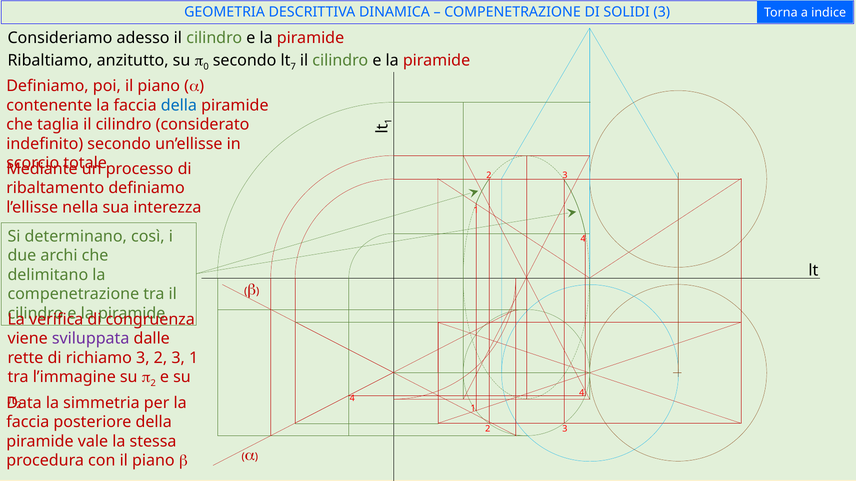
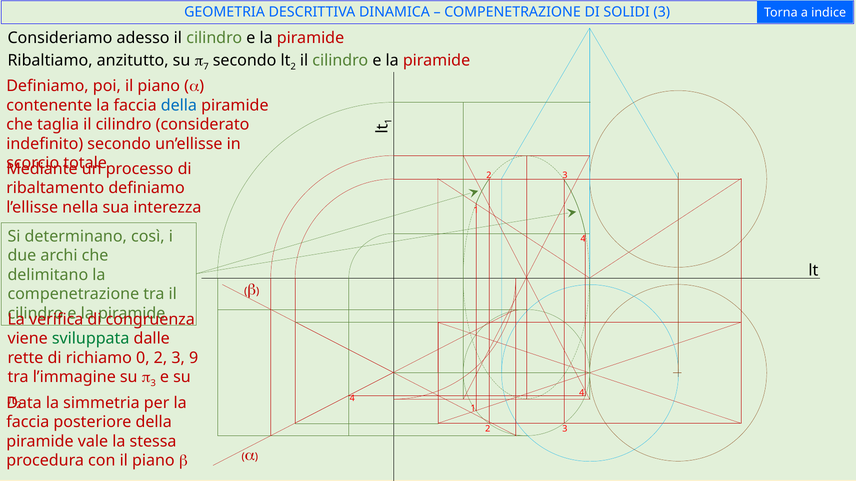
0: 0 -> 7
lt 7: 7 -> 2
sviluppata colour: purple -> green
richiamo 3: 3 -> 0
3 1: 1 -> 9
2 at (153, 384): 2 -> 3
